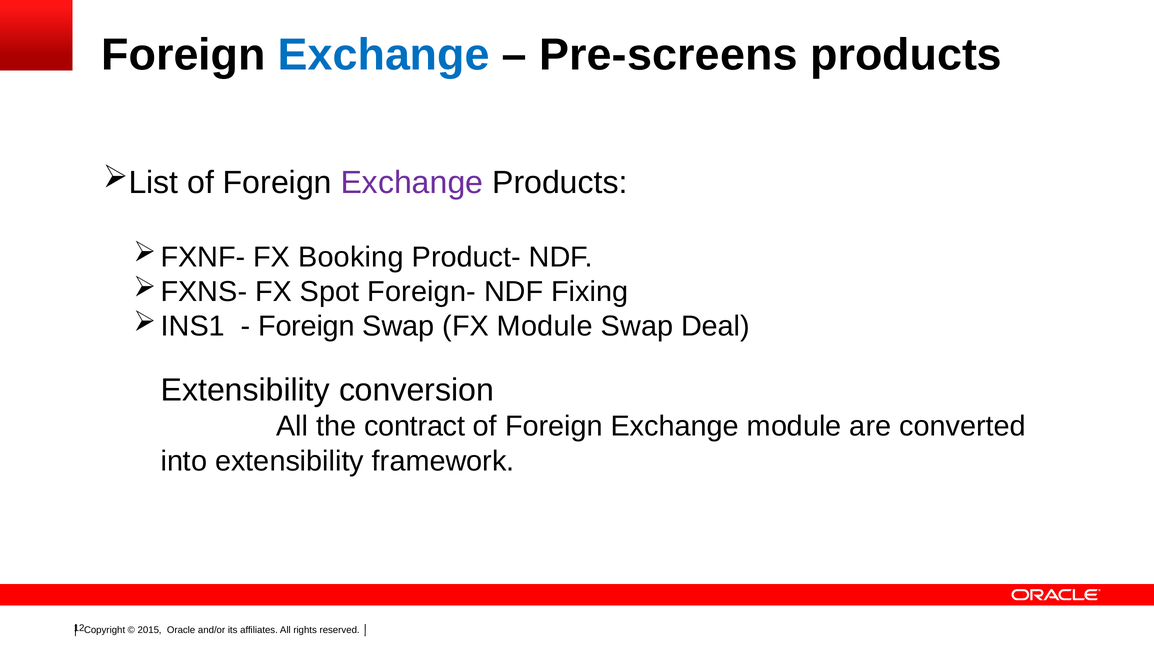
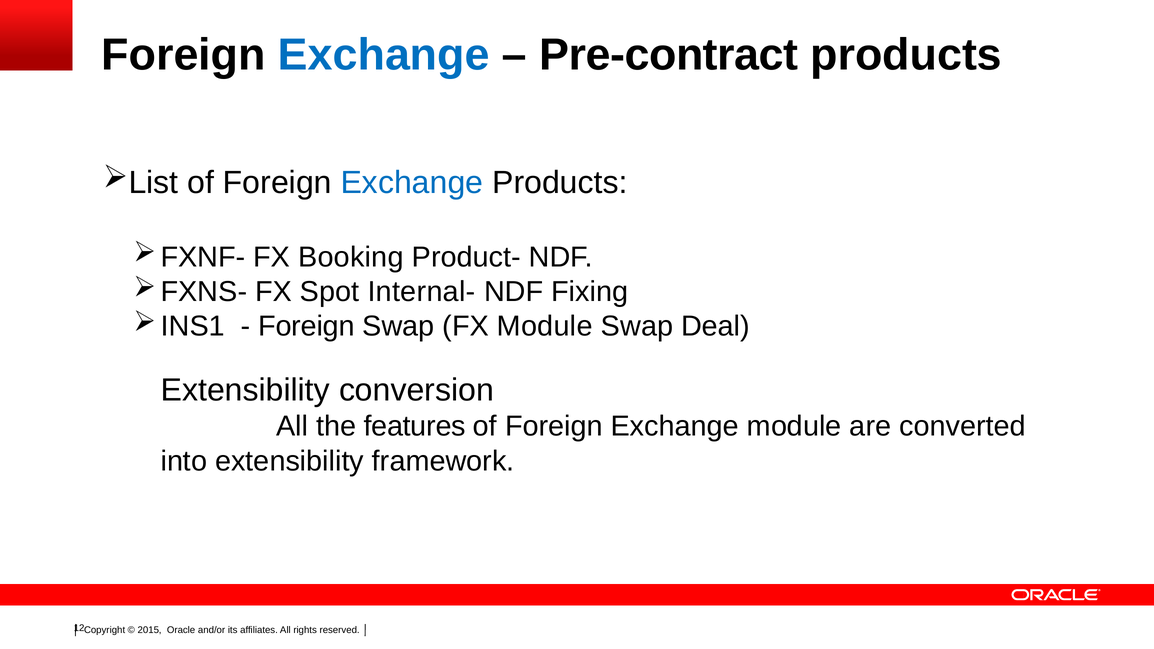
Pre-screens: Pre-screens -> Pre-contract
Exchange at (412, 182) colour: purple -> blue
Foreign-: Foreign- -> Internal-
contract: contract -> features
